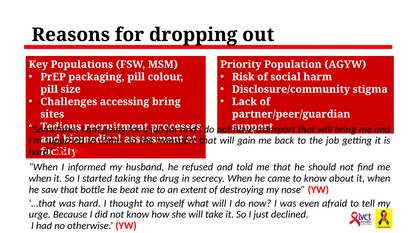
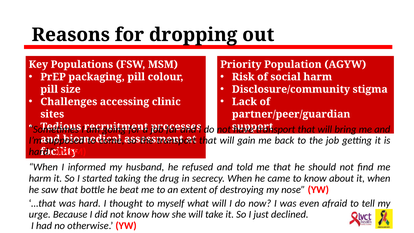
accessing bring: bring -> clinic
when at (40, 178): when -> harm
